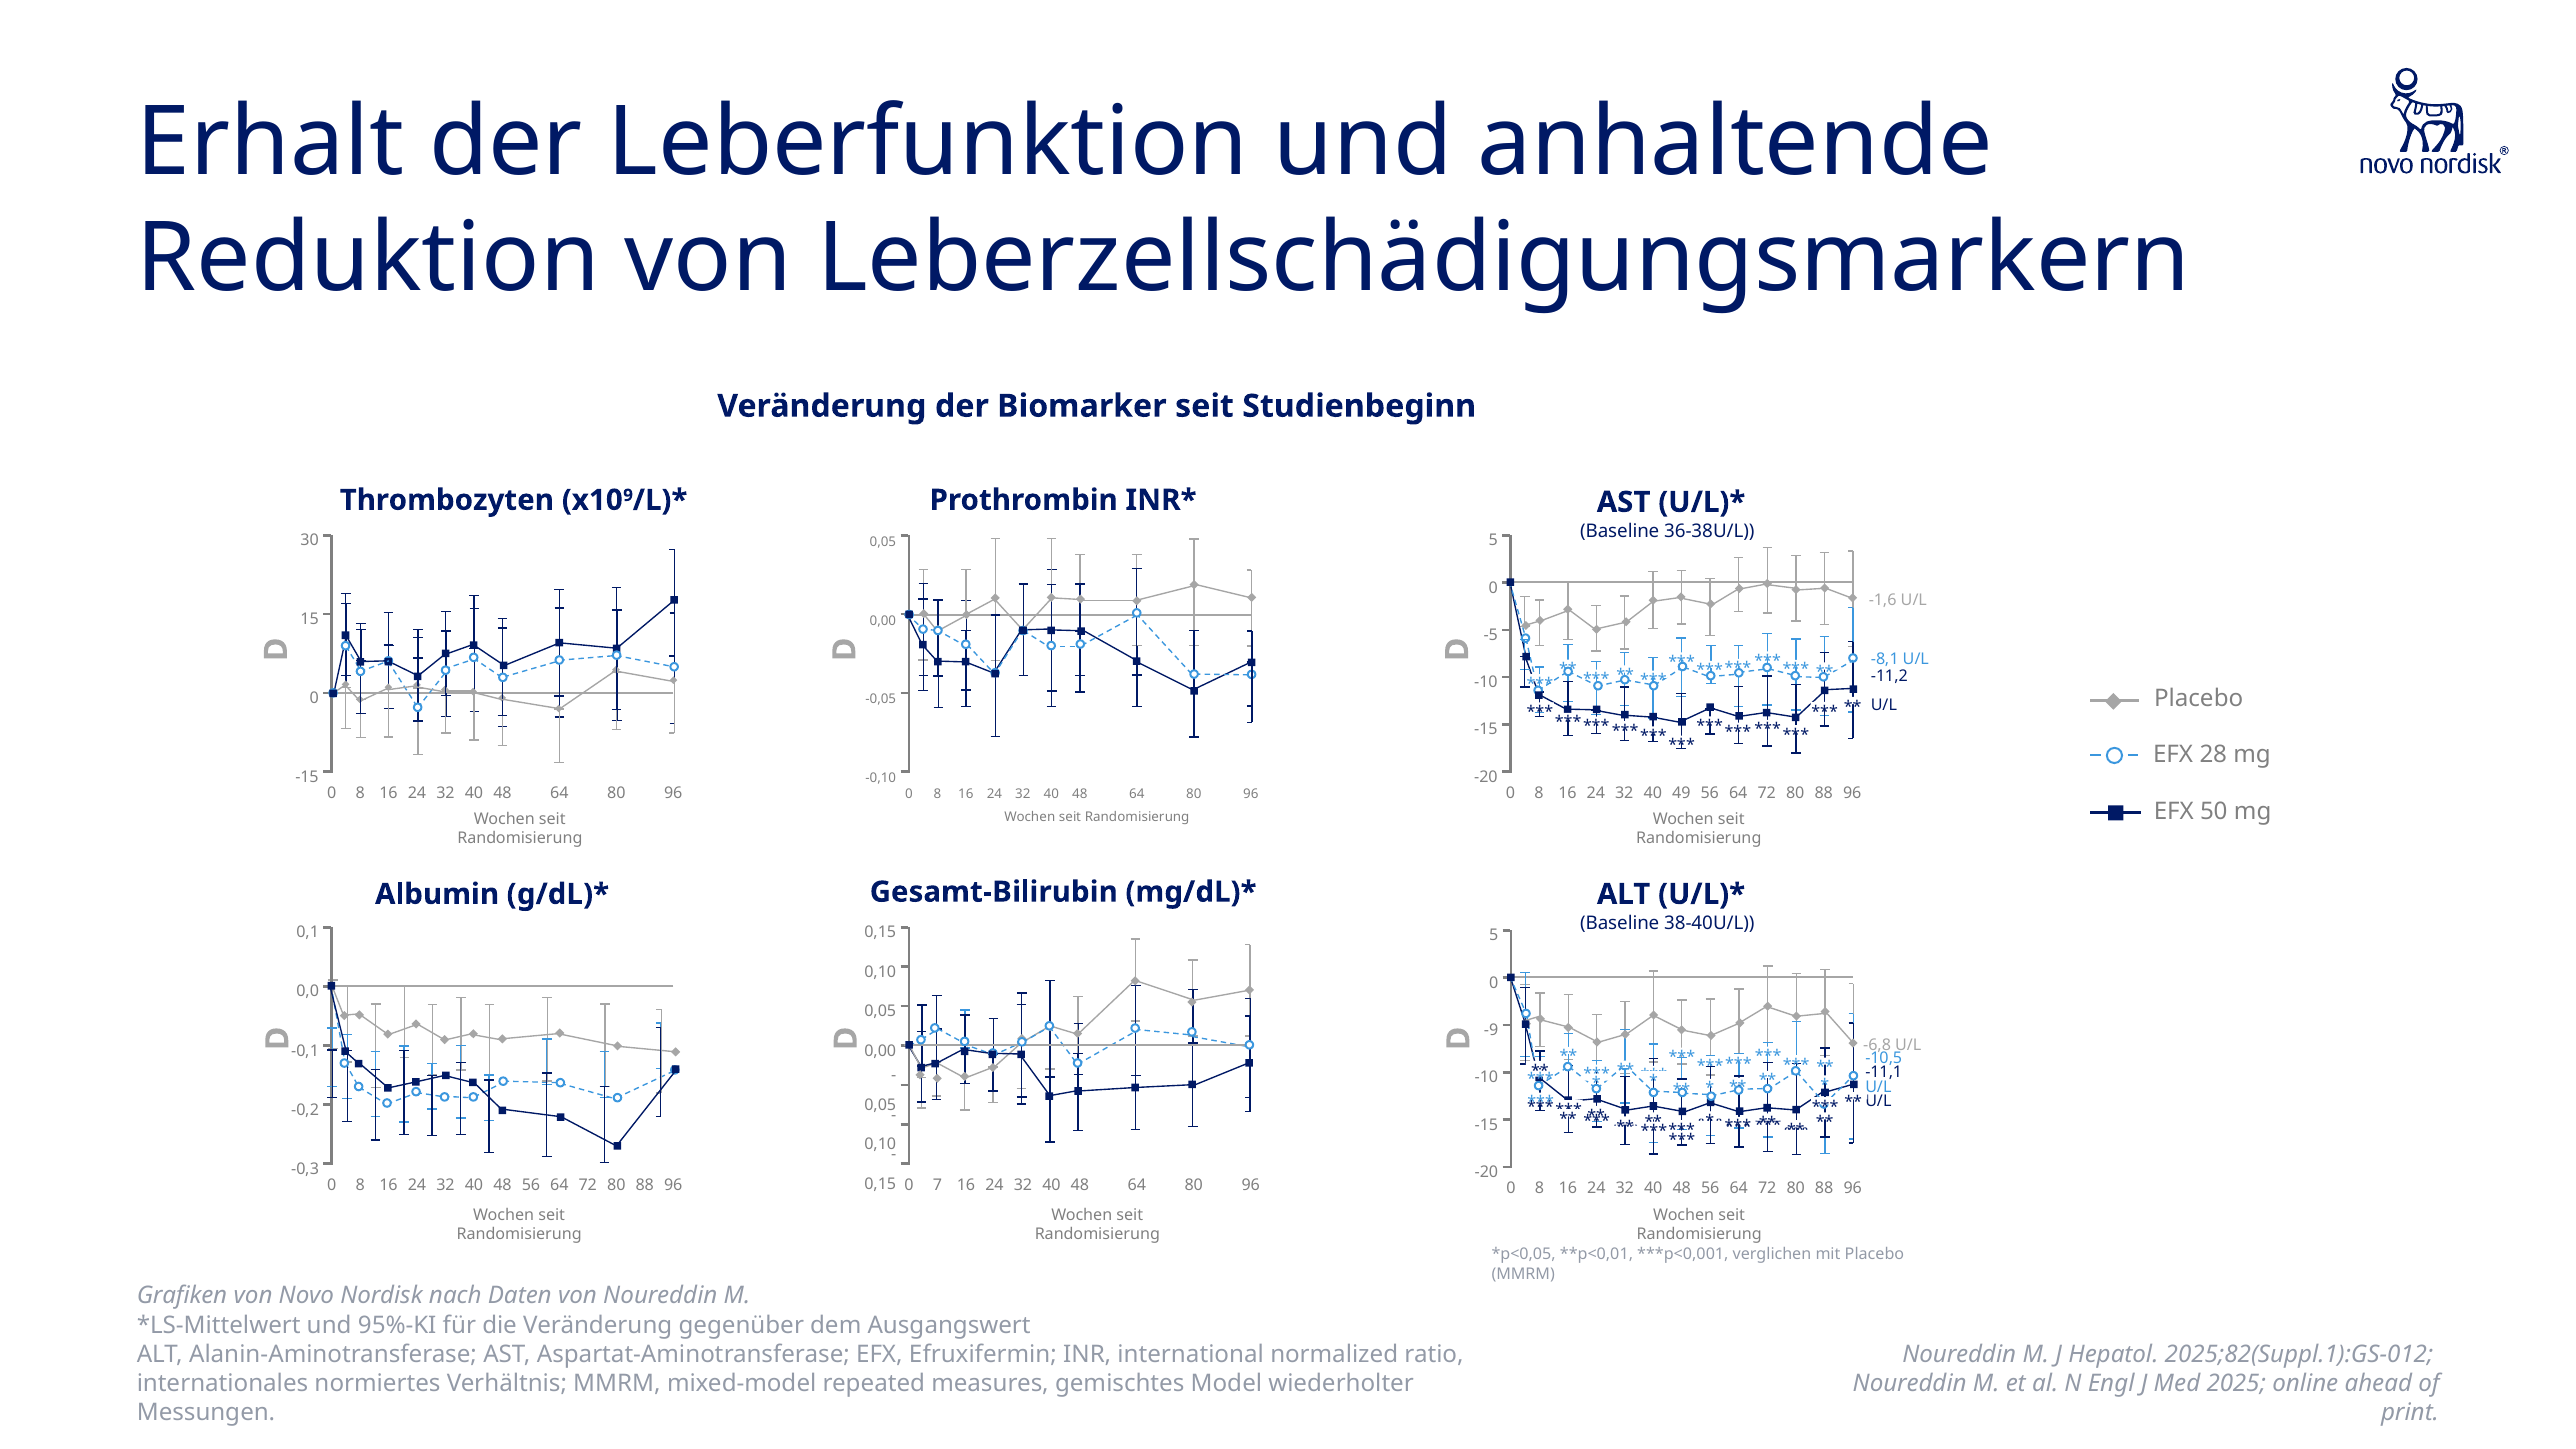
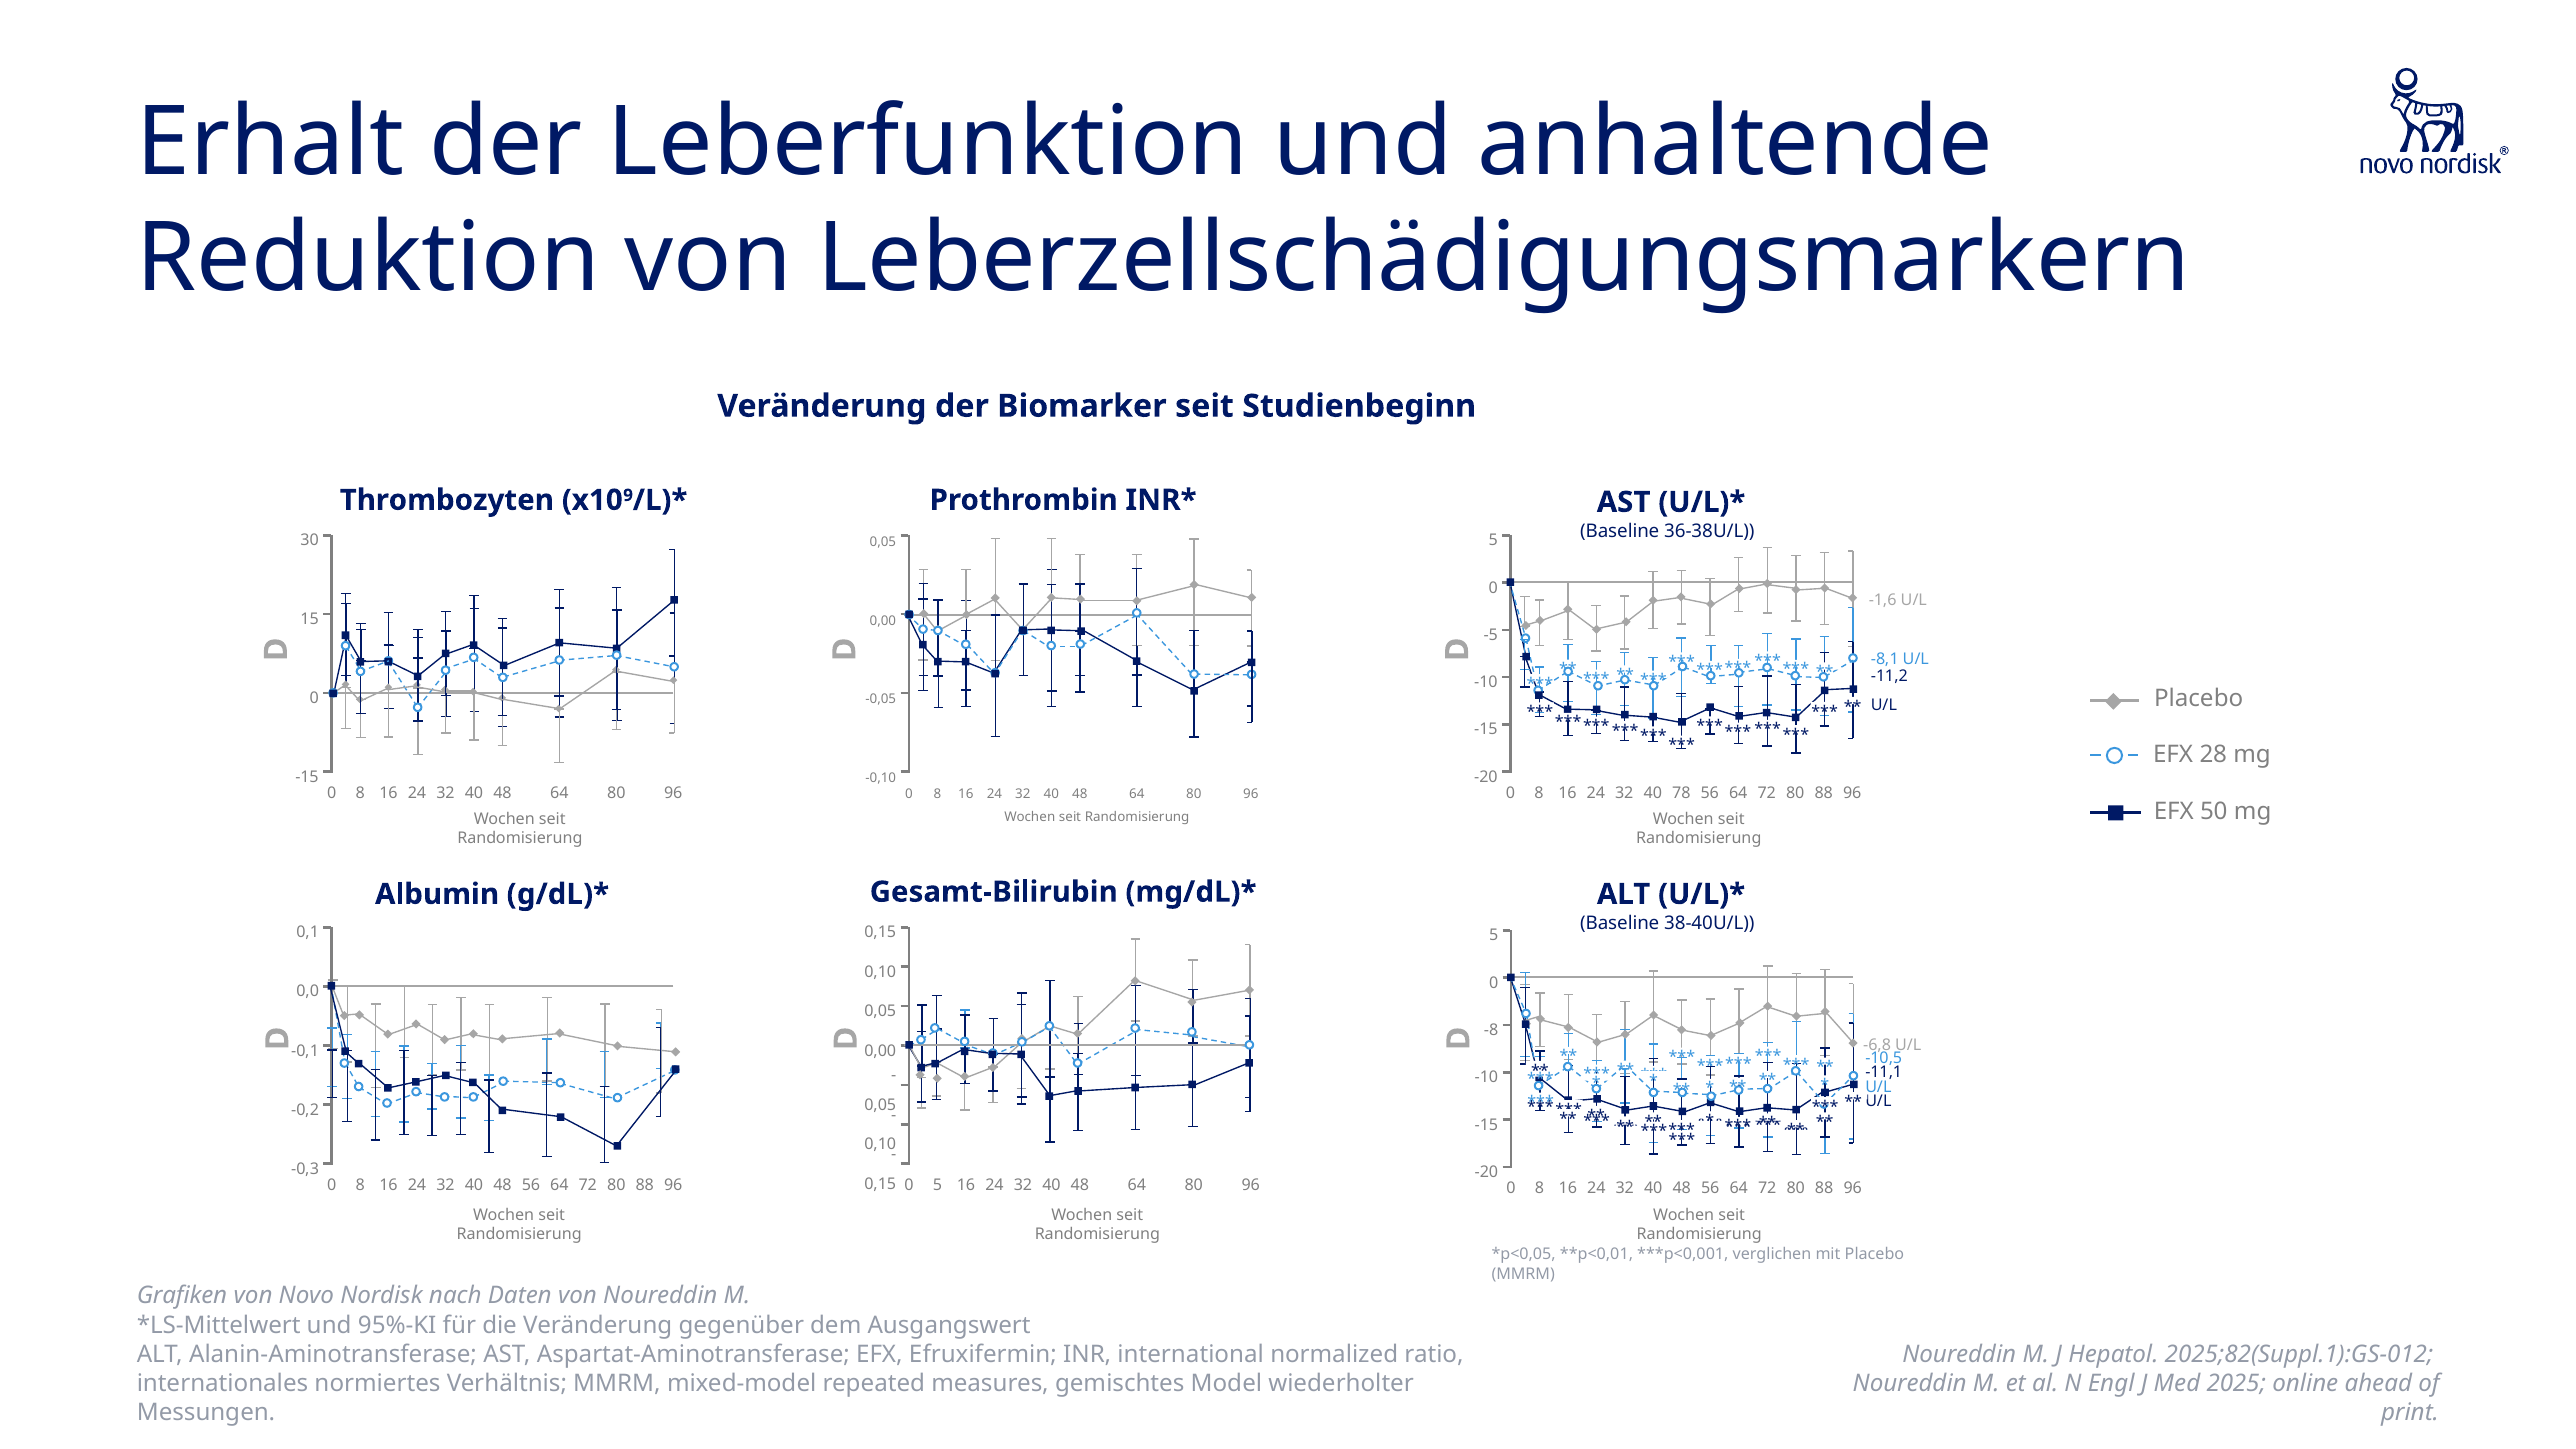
49: 49 -> 78
-9: -9 -> -8
7 at (938, 1185): 7 -> 5
